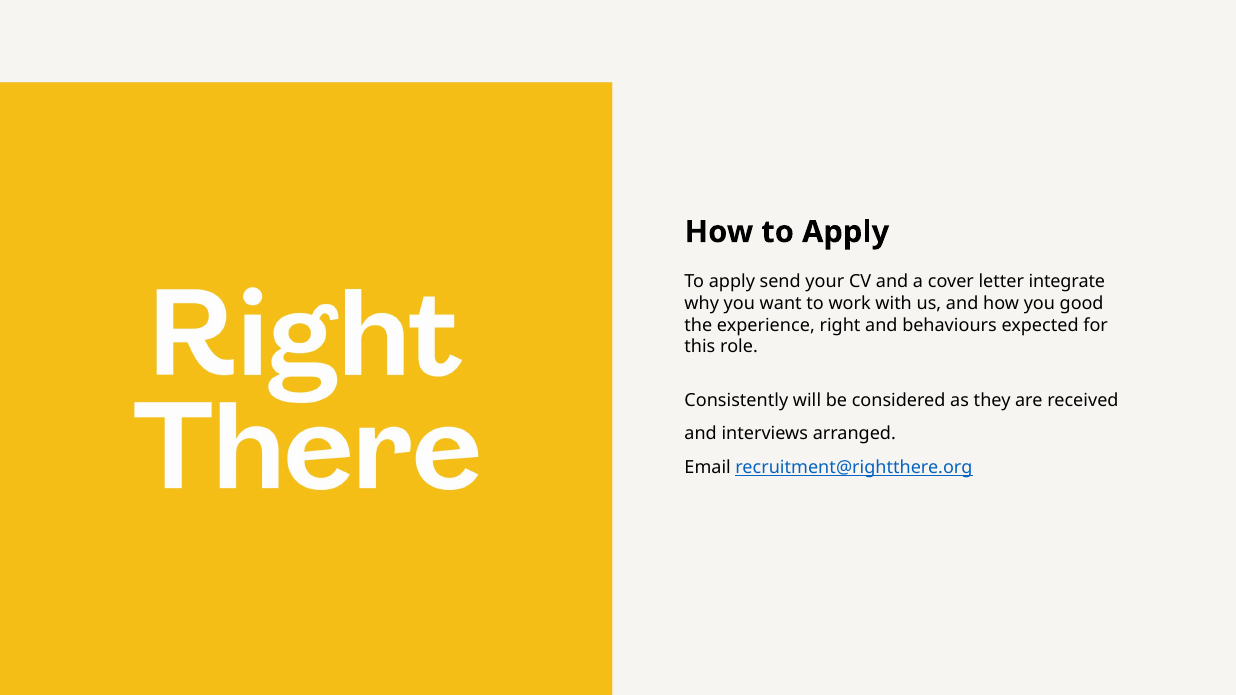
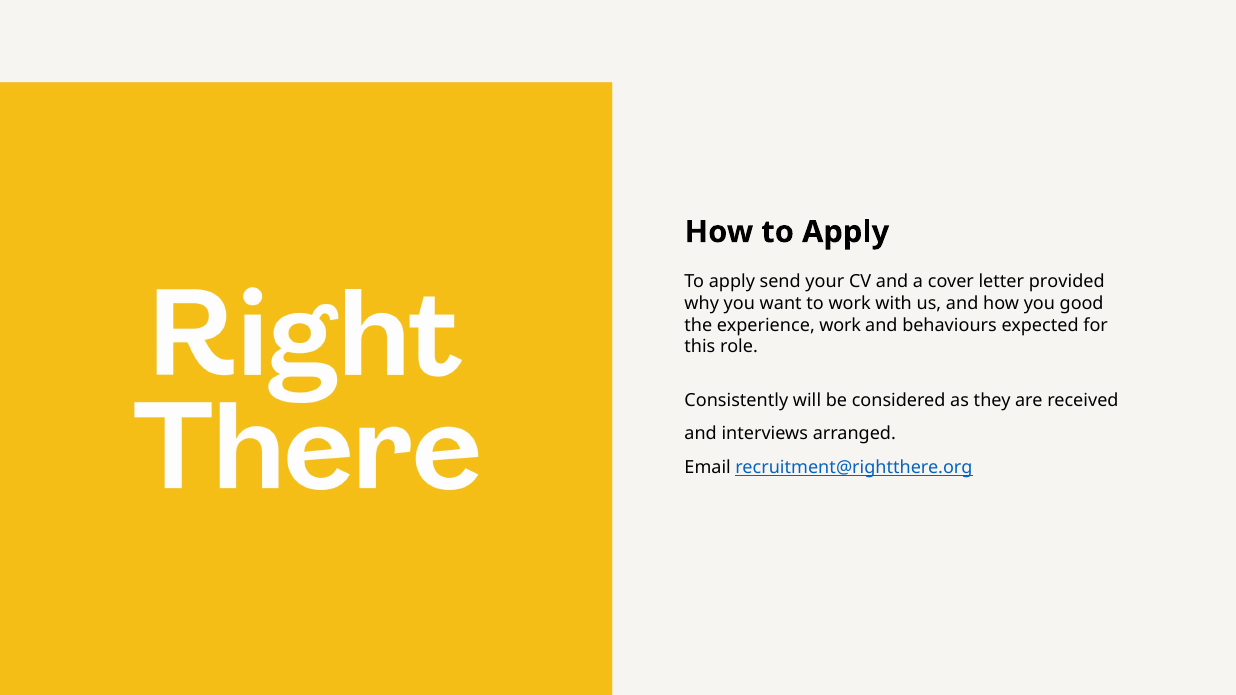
integrate: integrate -> provided
experience right: right -> work
